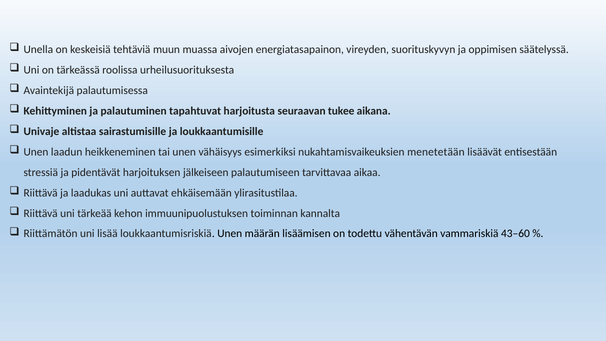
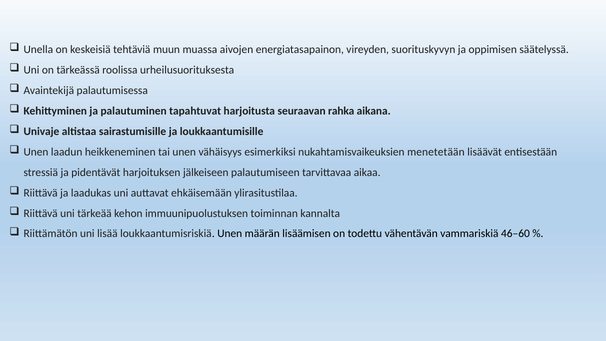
tukee: tukee -> rahka
43‒60: 43‒60 -> 46‒60
